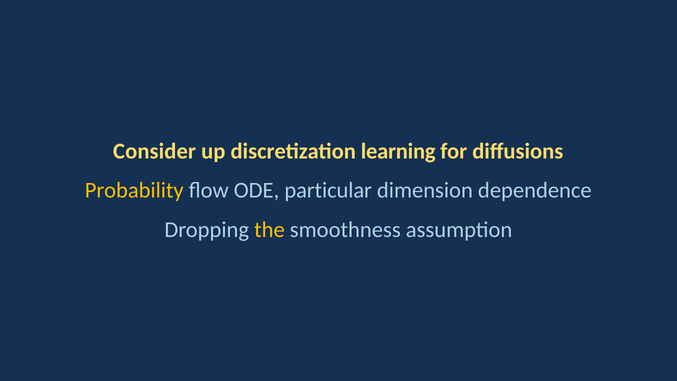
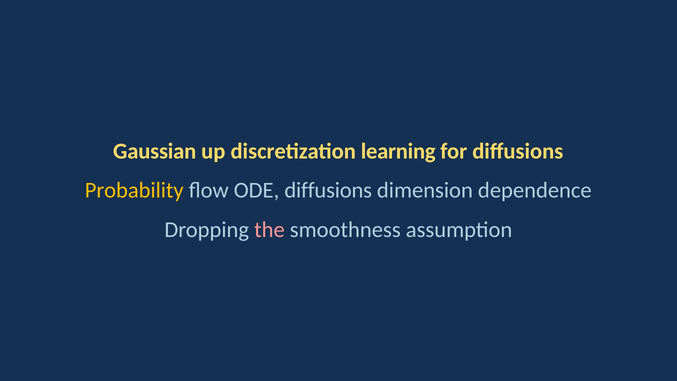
Consider: Consider -> Gaussian
ODE particular: particular -> diffusions
the colour: yellow -> pink
